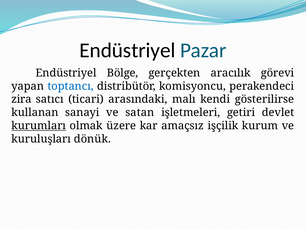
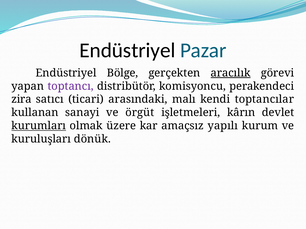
aracılık underline: none -> present
toptancı colour: blue -> purple
gösterilirse: gösterilirse -> toptancılar
satan: satan -> örgüt
getiri: getiri -> kârın
işçilik: işçilik -> yapılı
